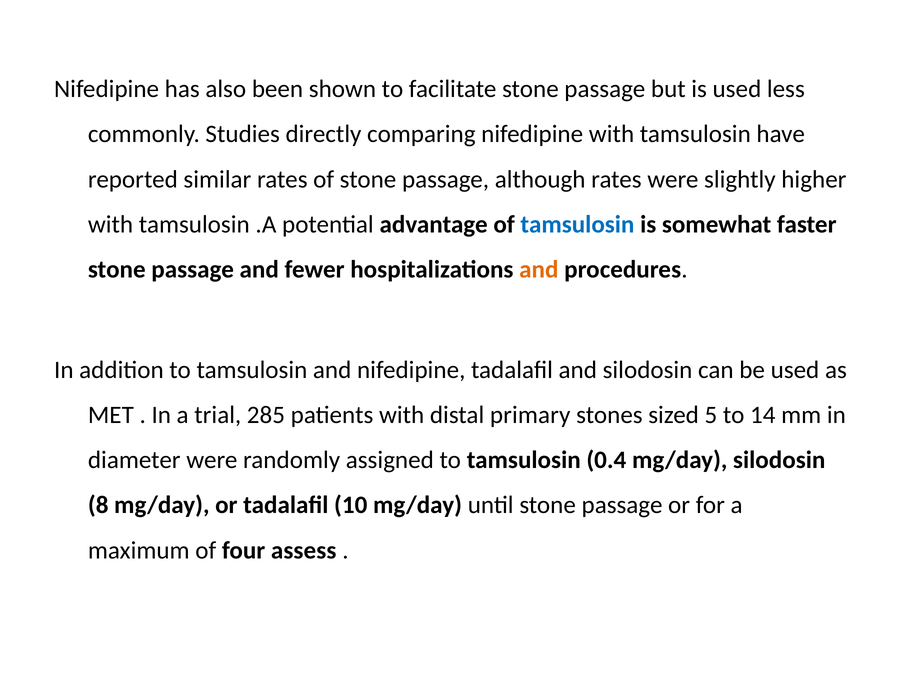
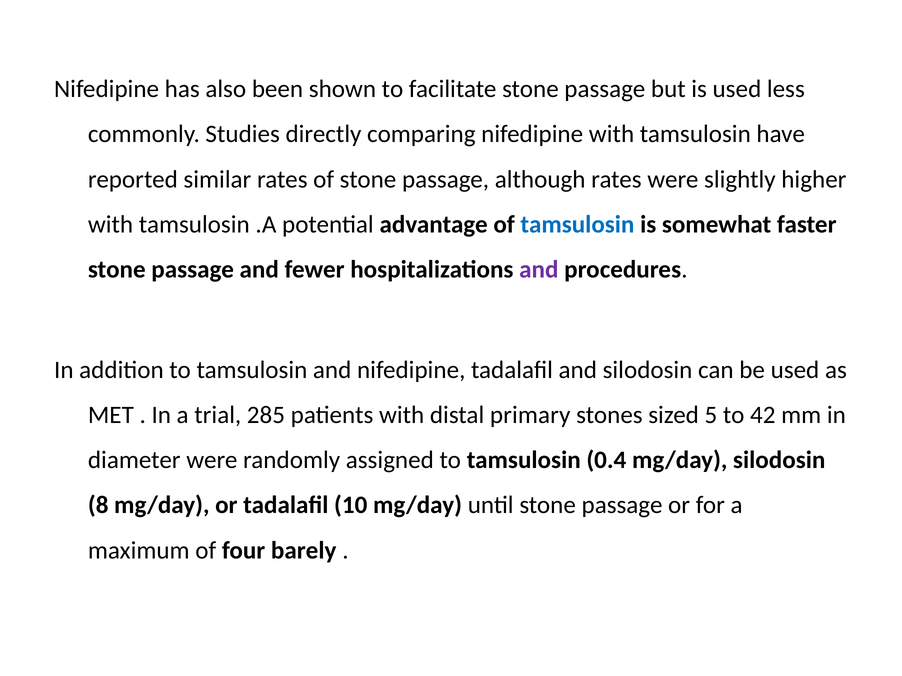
and at (539, 270) colour: orange -> purple
14: 14 -> 42
assess: assess -> barely
